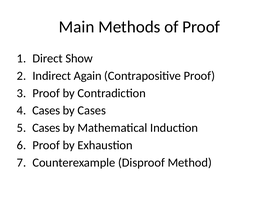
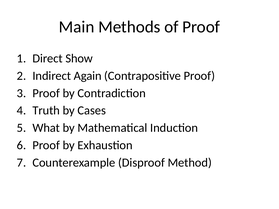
Cases at (46, 111): Cases -> Truth
Cases at (46, 128): Cases -> What
